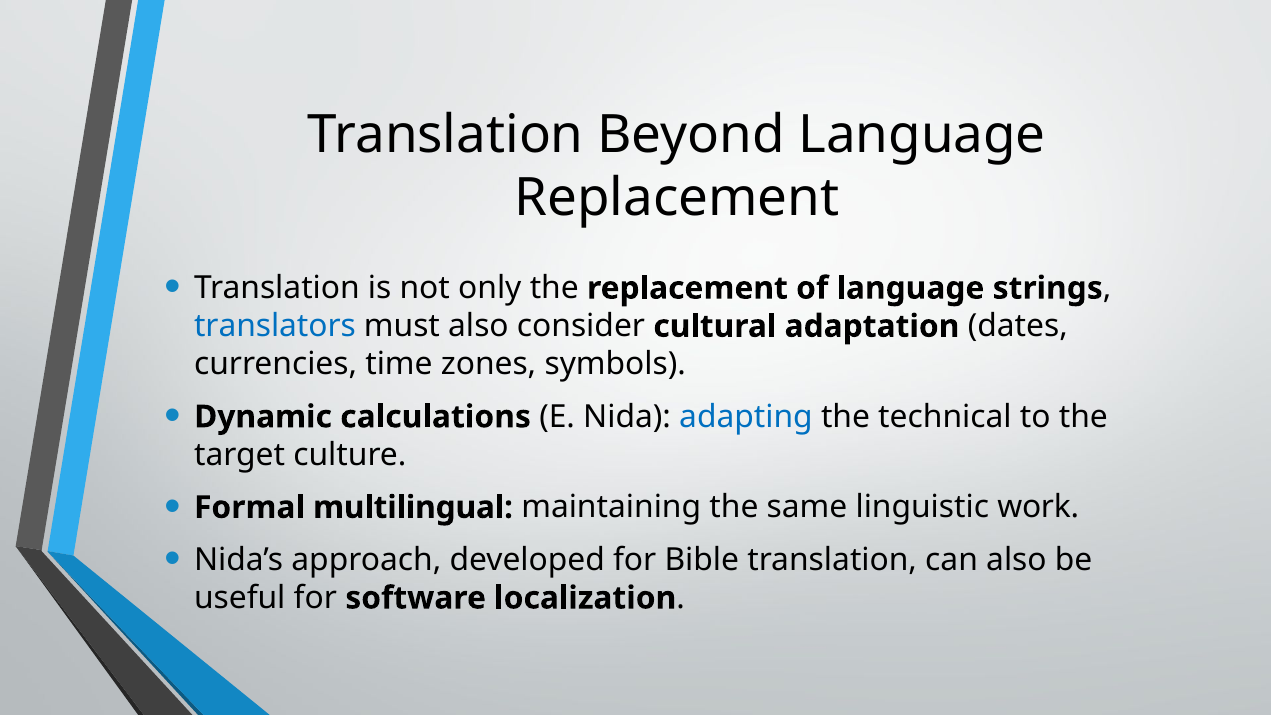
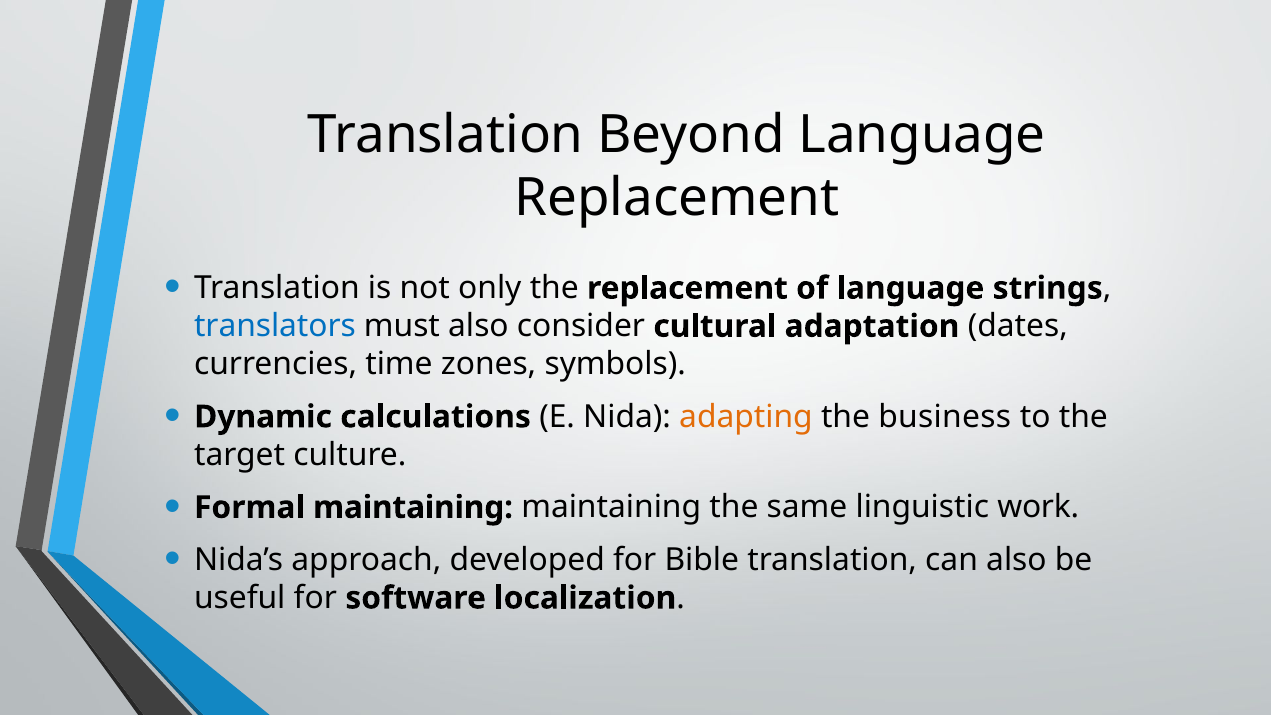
adapting colour: blue -> orange
technical: technical -> business
Formal multilingual: multilingual -> maintaining
